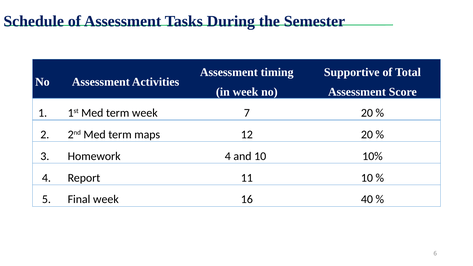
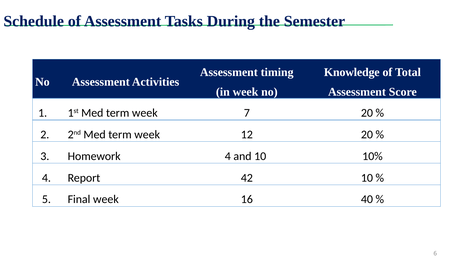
Supportive: Supportive -> Knowledge
2nd Med term maps: maps -> week
11: 11 -> 42
